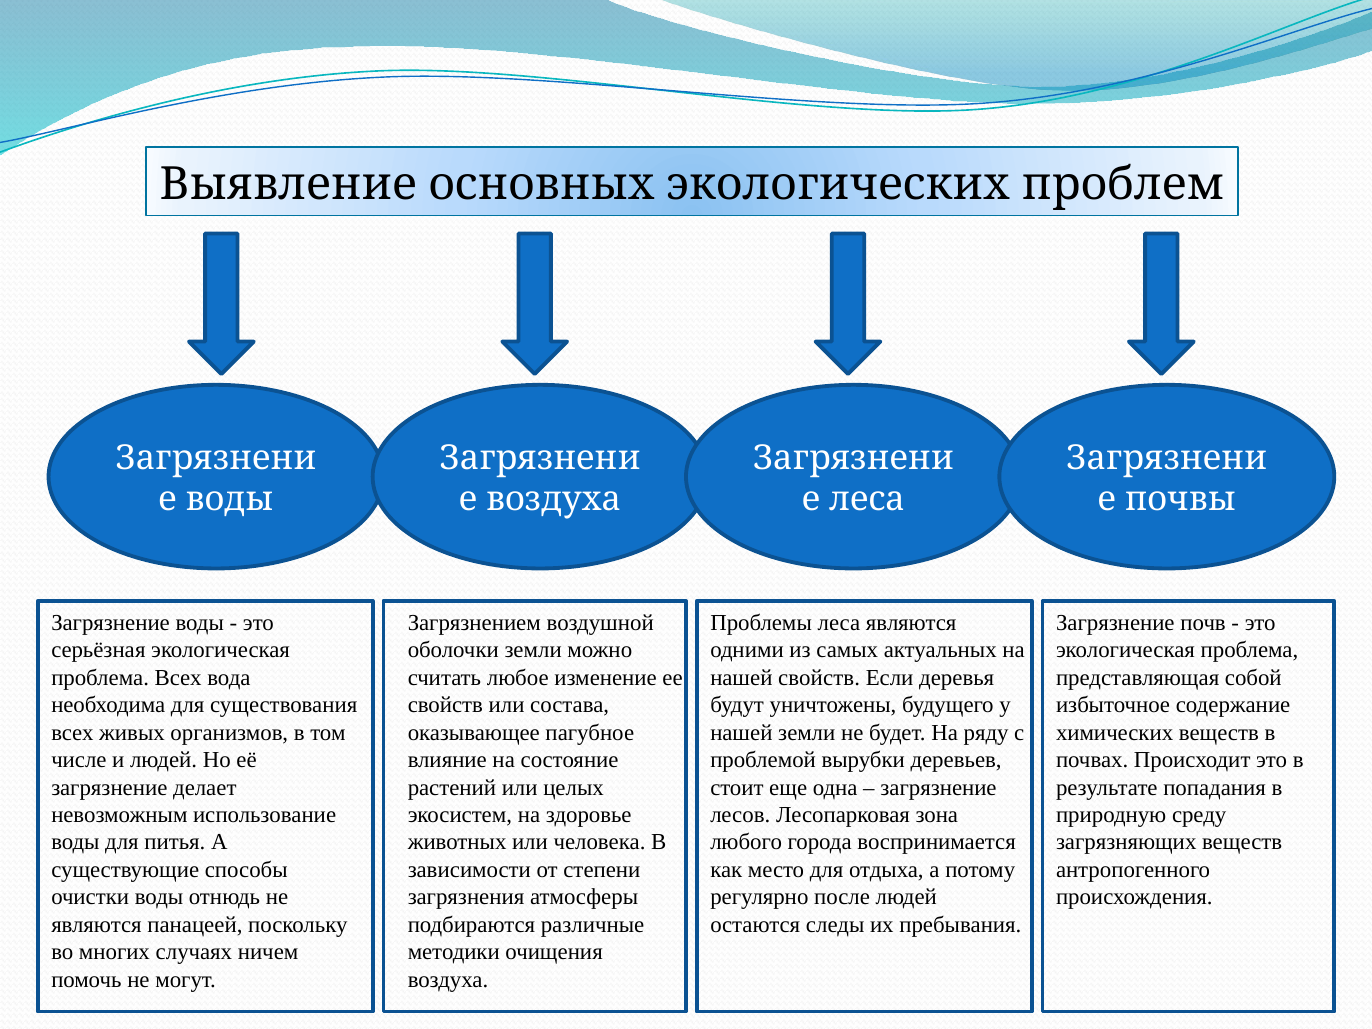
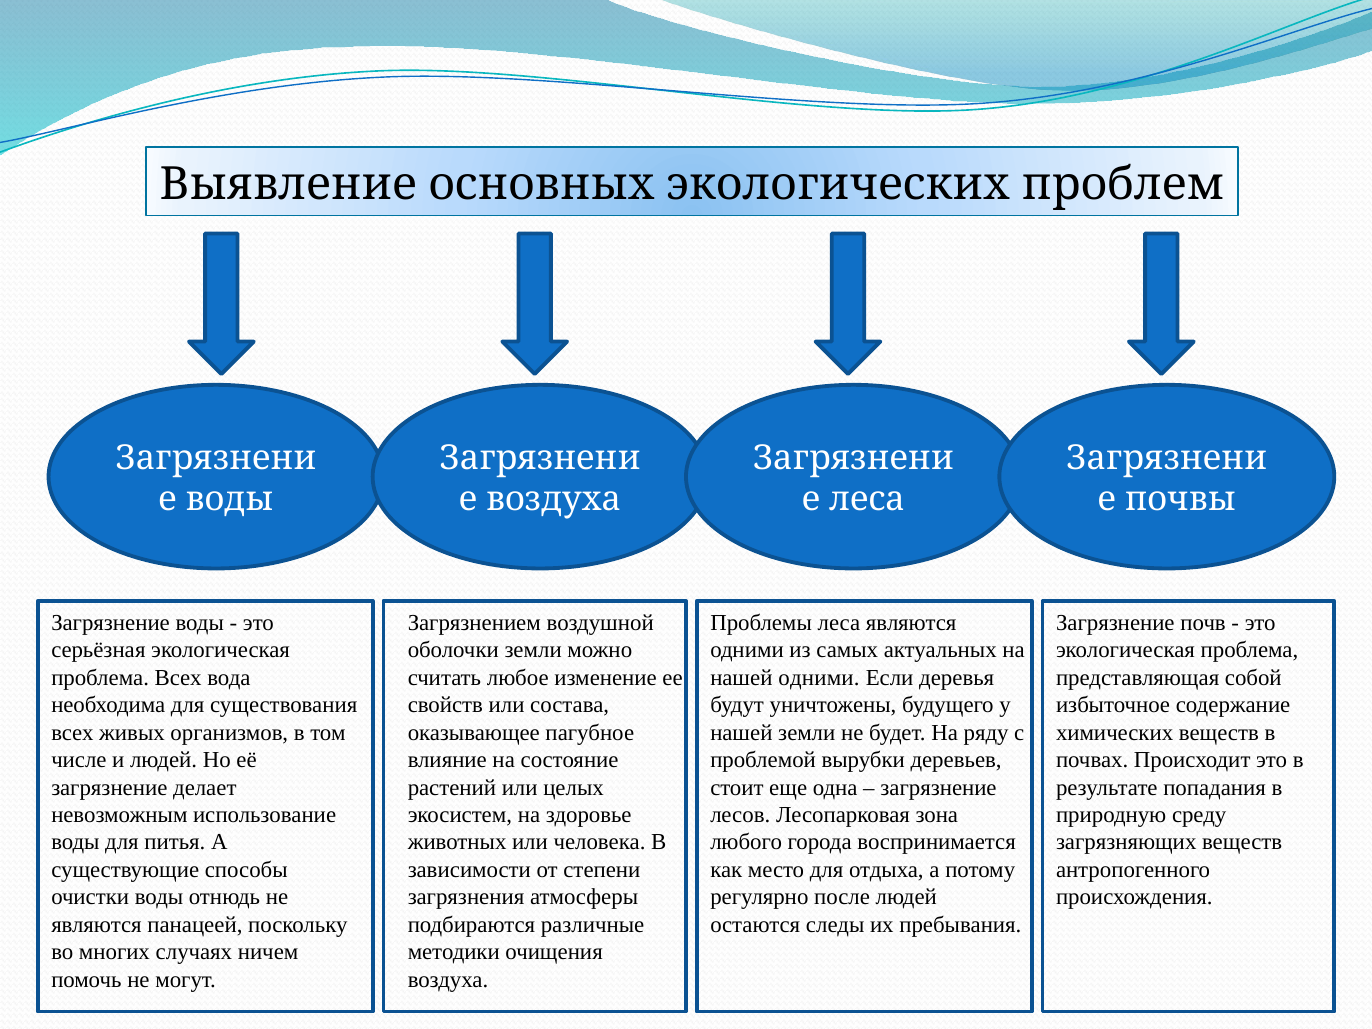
нашей свойств: свойств -> одними
